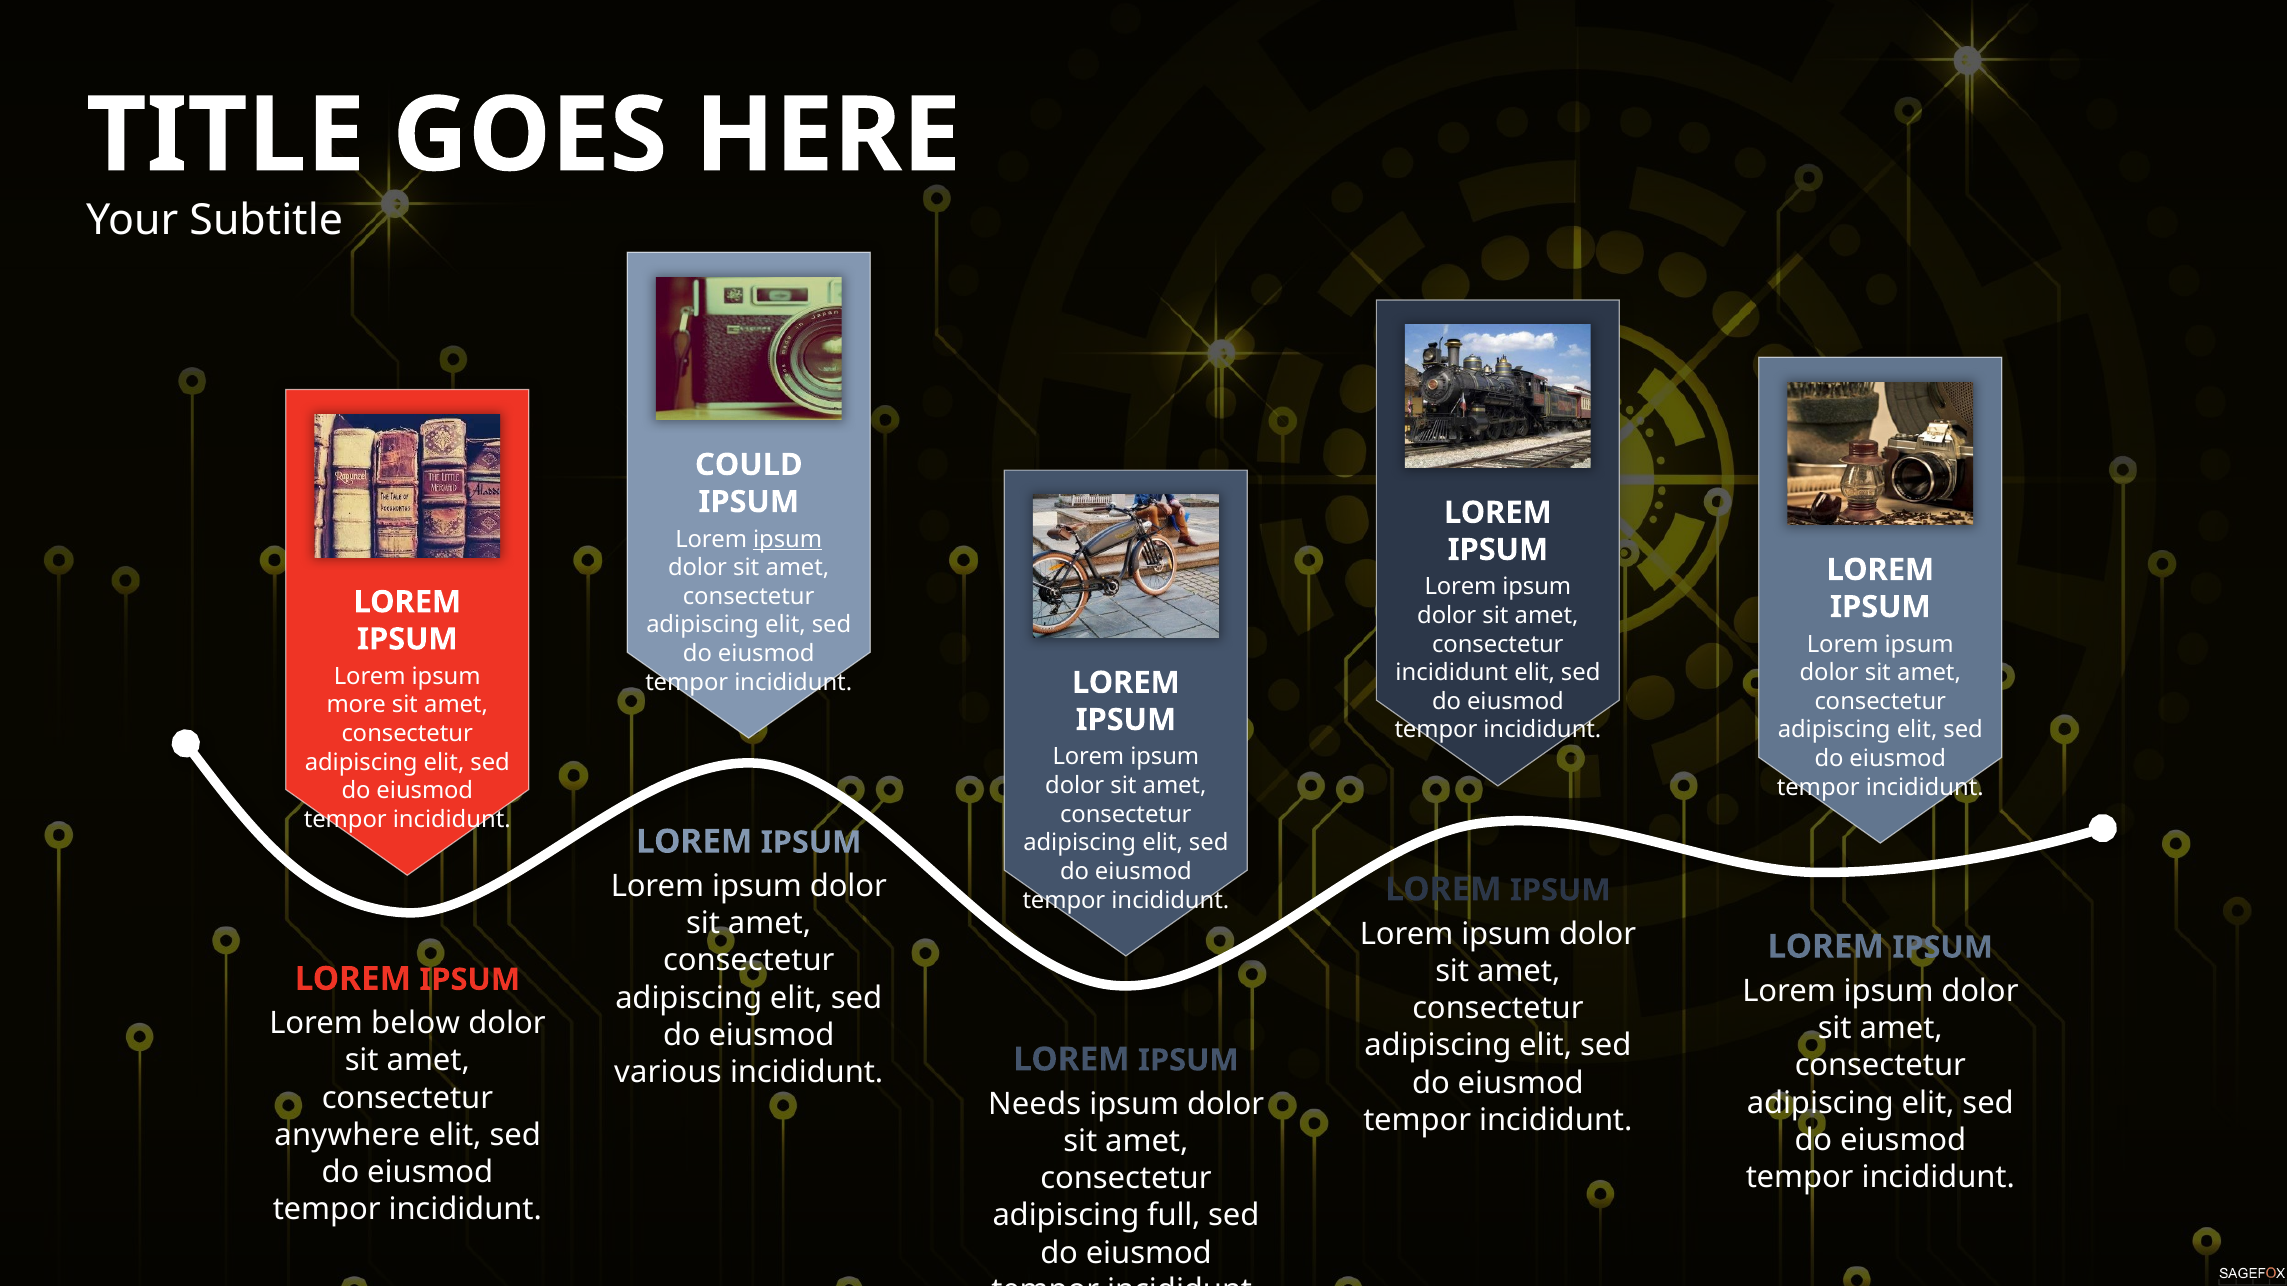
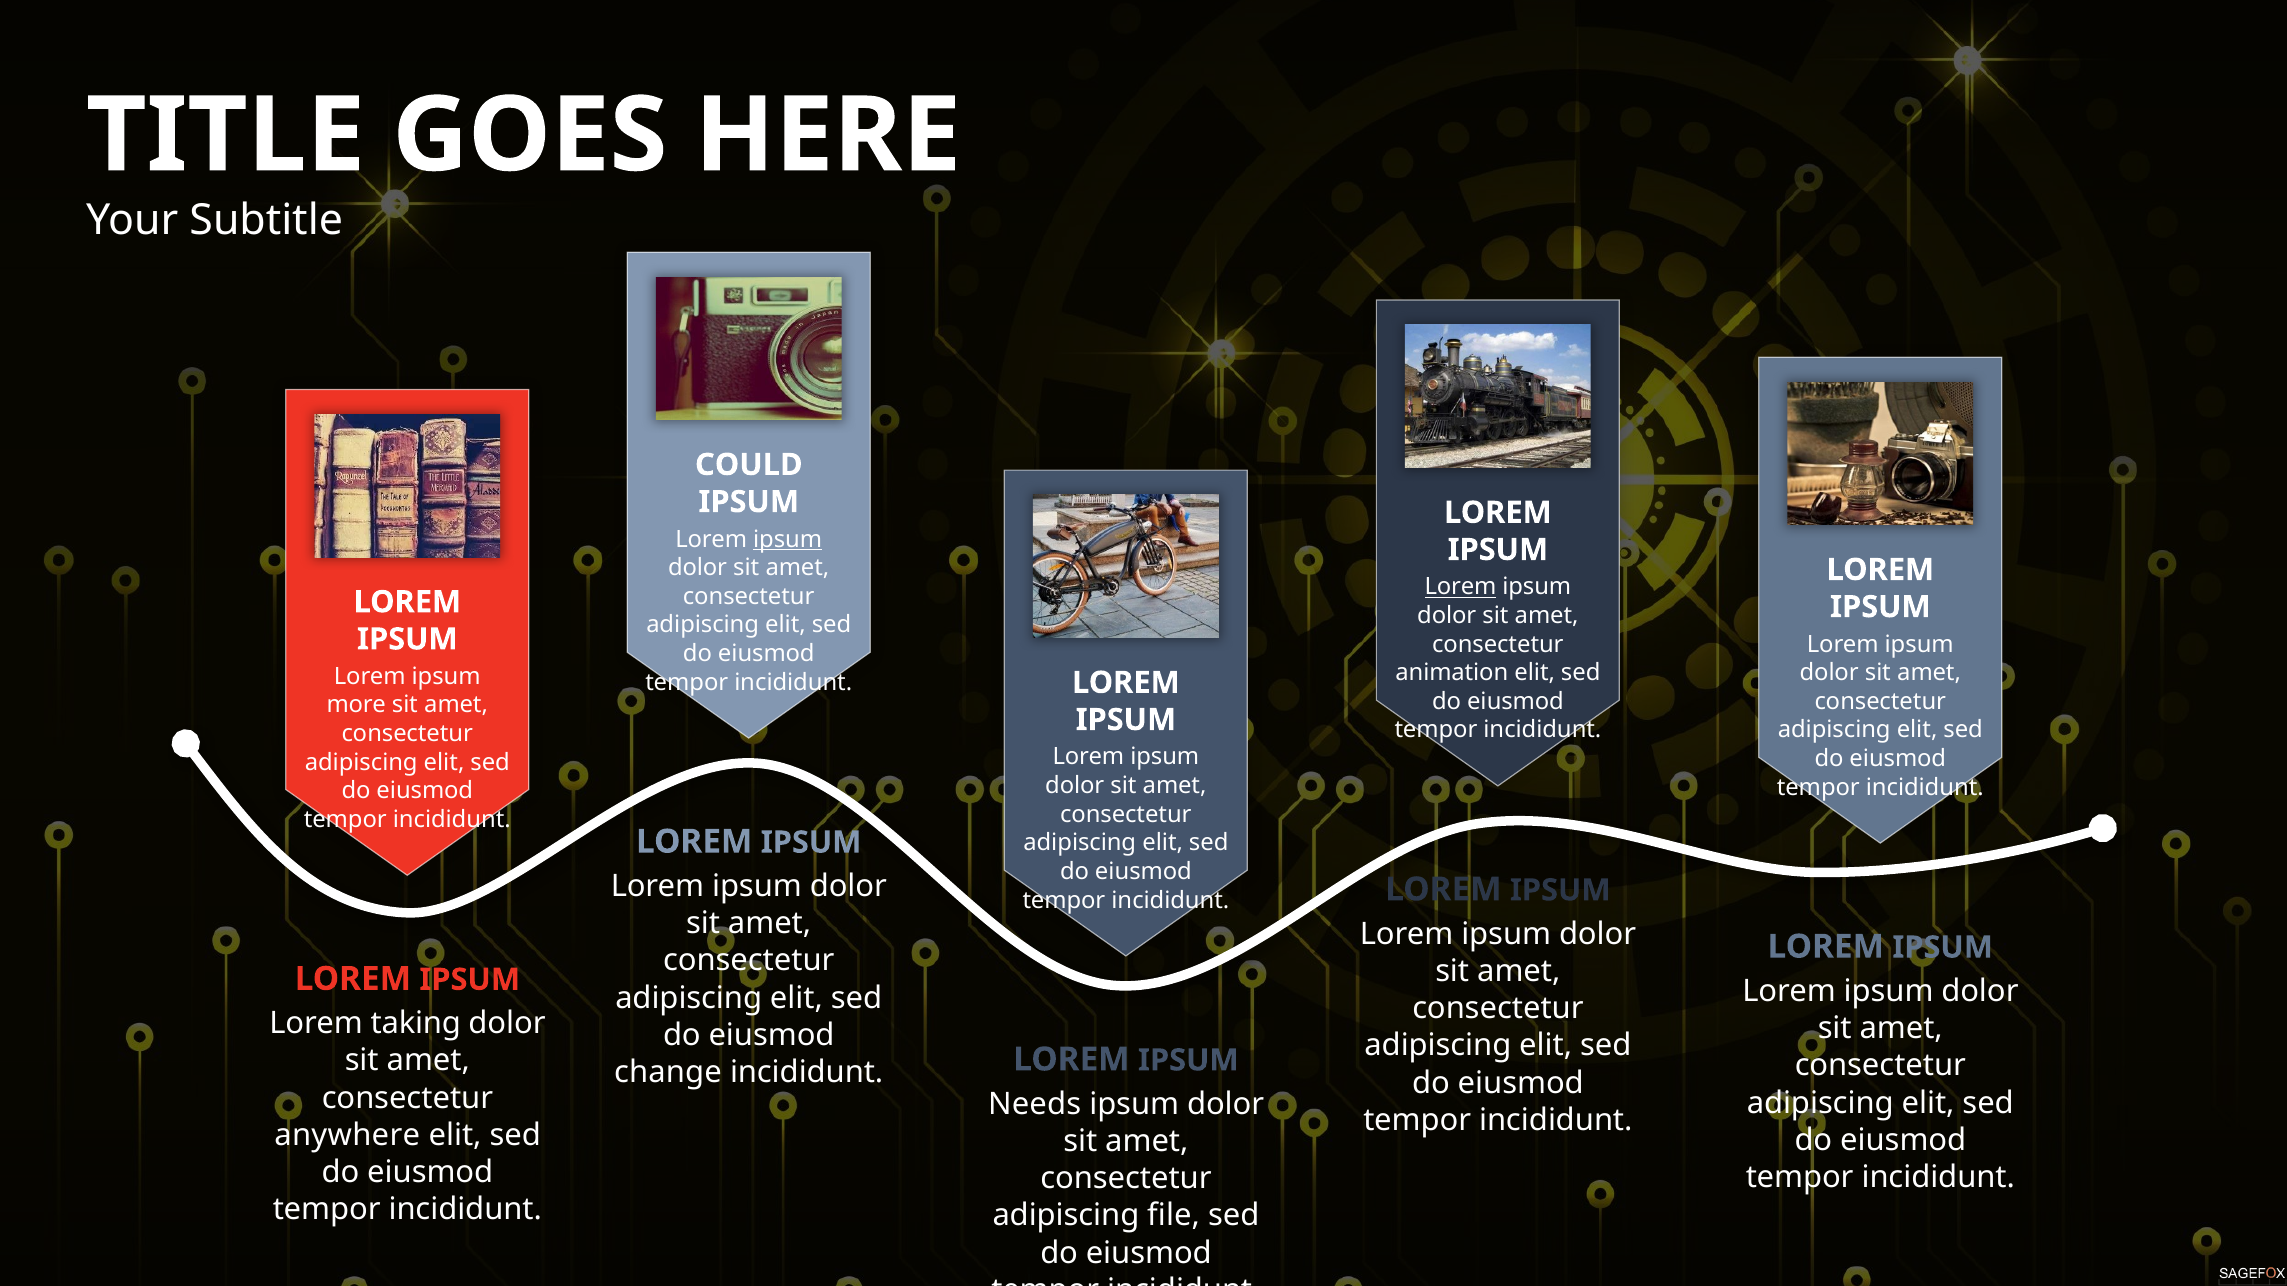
Lorem at (1460, 587) underline: none -> present
incididunt at (1452, 673): incididunt -> animation
below: below -> taking
various: various -> change
full: full -> file
